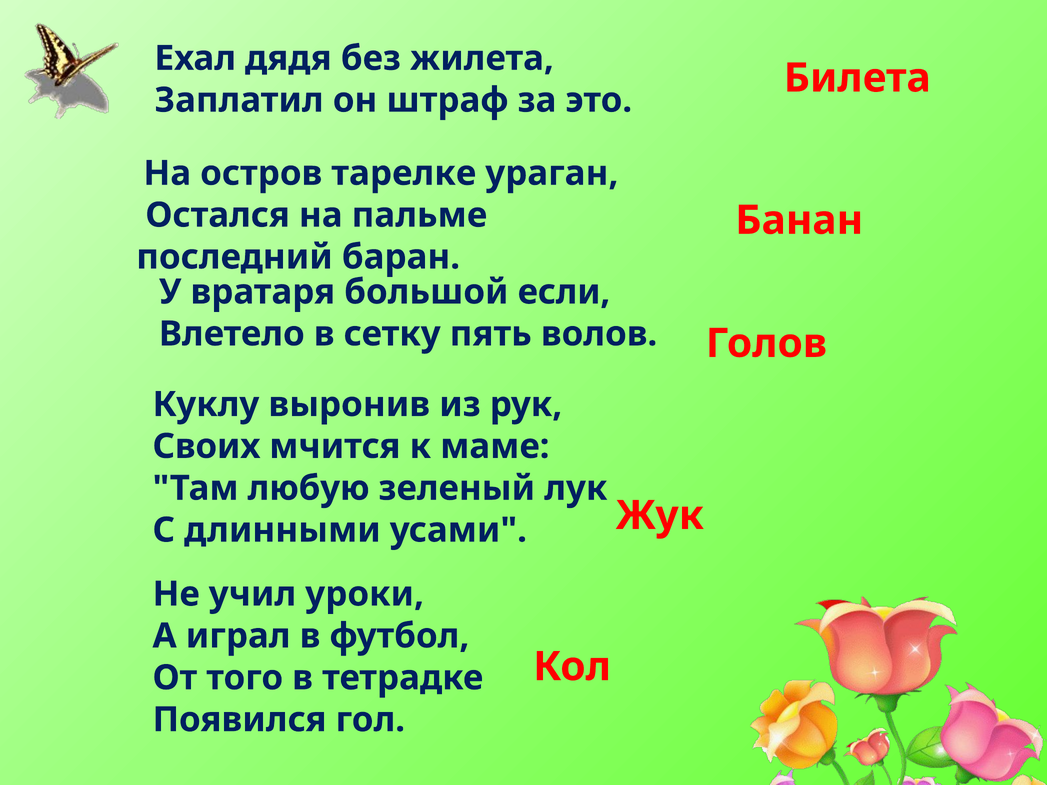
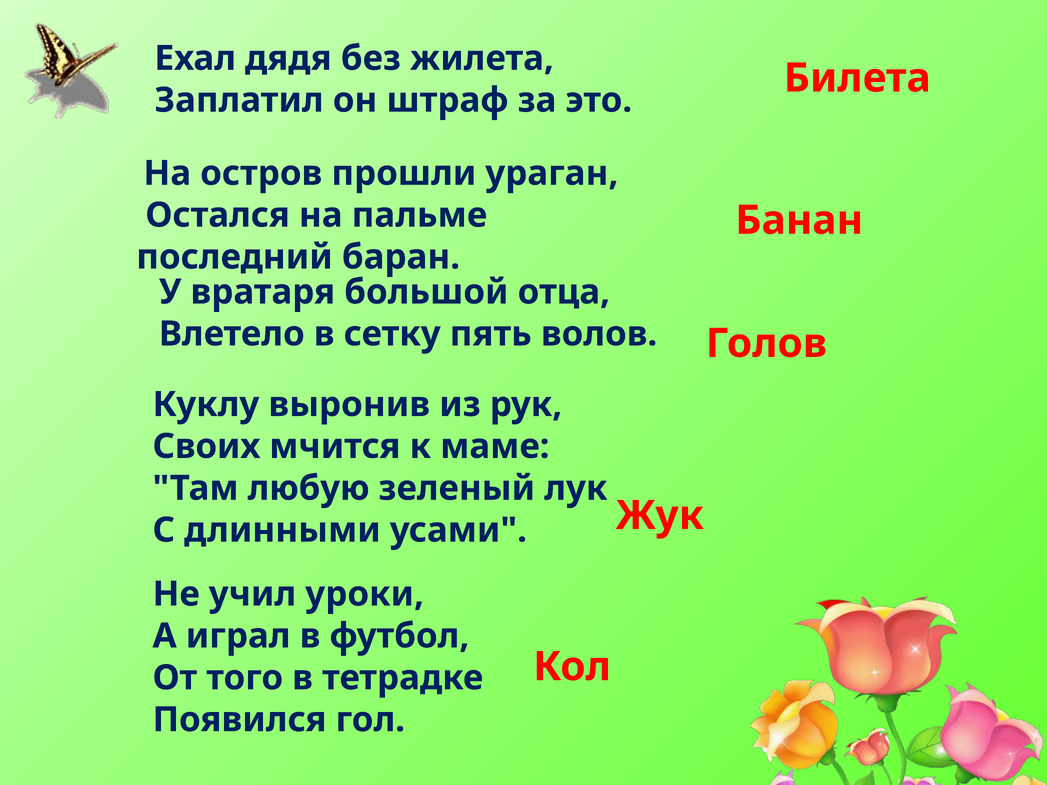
тарелке: тарелке -> прошли
если: если -> отца
